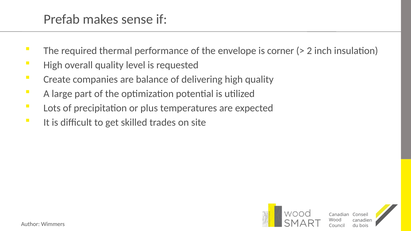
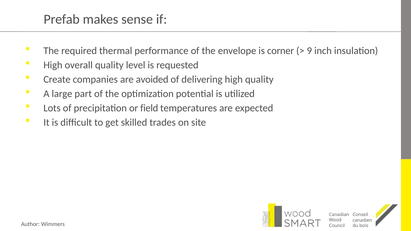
2: 2 -> 9
balance: balance -> avoided
plus: plus -> field
